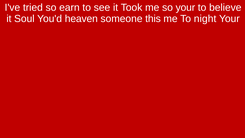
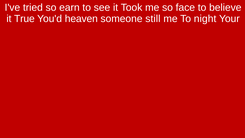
so your: your -> face
Soul: Soul -> True
this: this -> still
